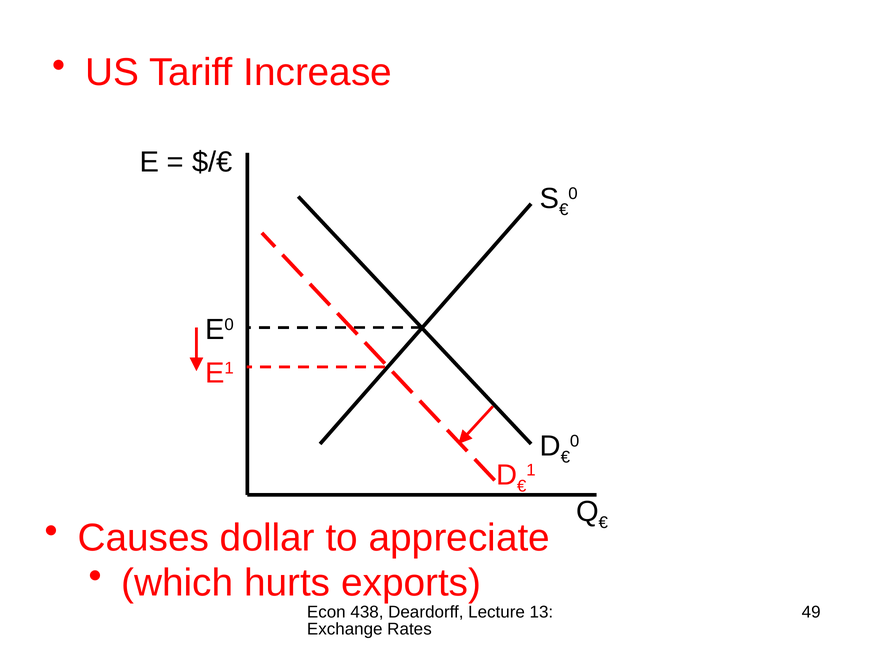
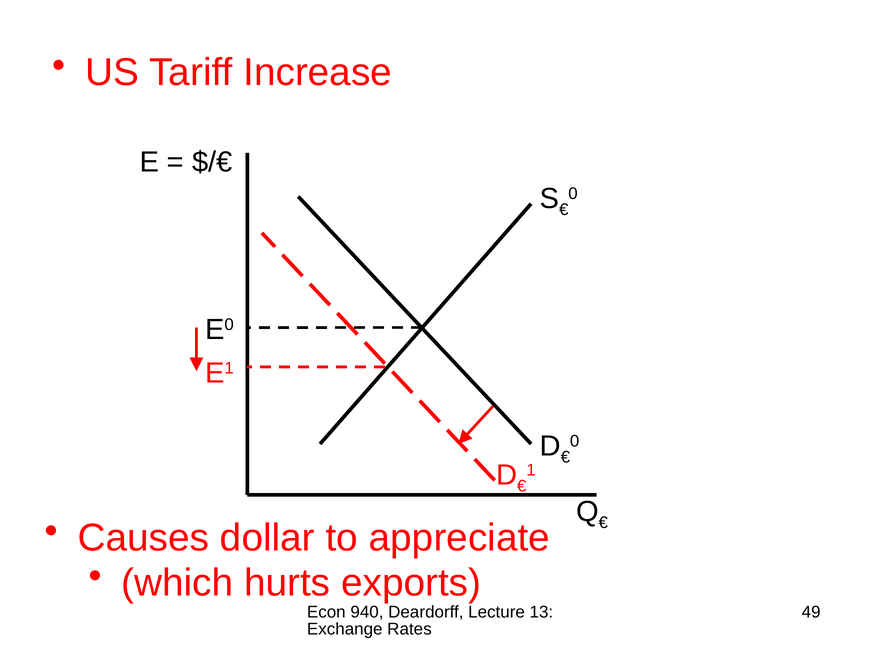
438: 438 -> 940
